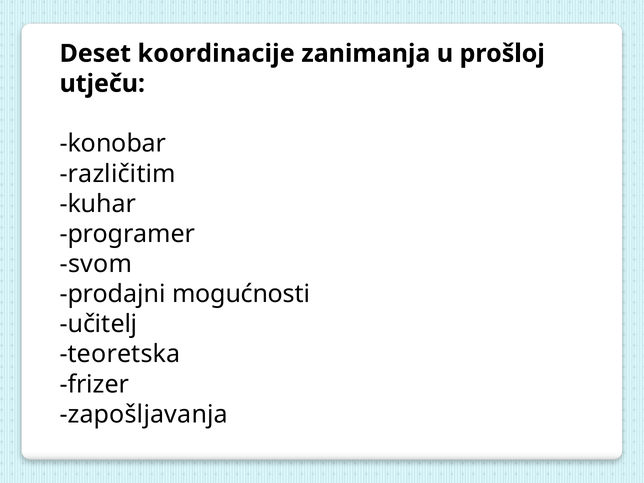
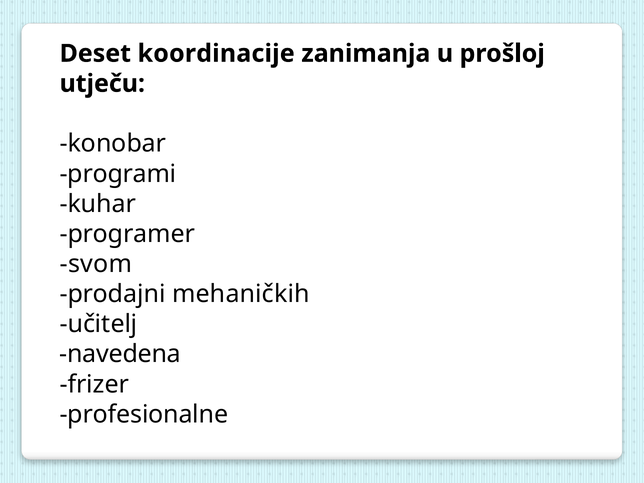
različitim: različitim -> programi
mogućnosti: mogućnosti -> mehaničkih
teoretska: teoretska -> navedena
zapošljavanja: zapošljavanja -> profesionalne
